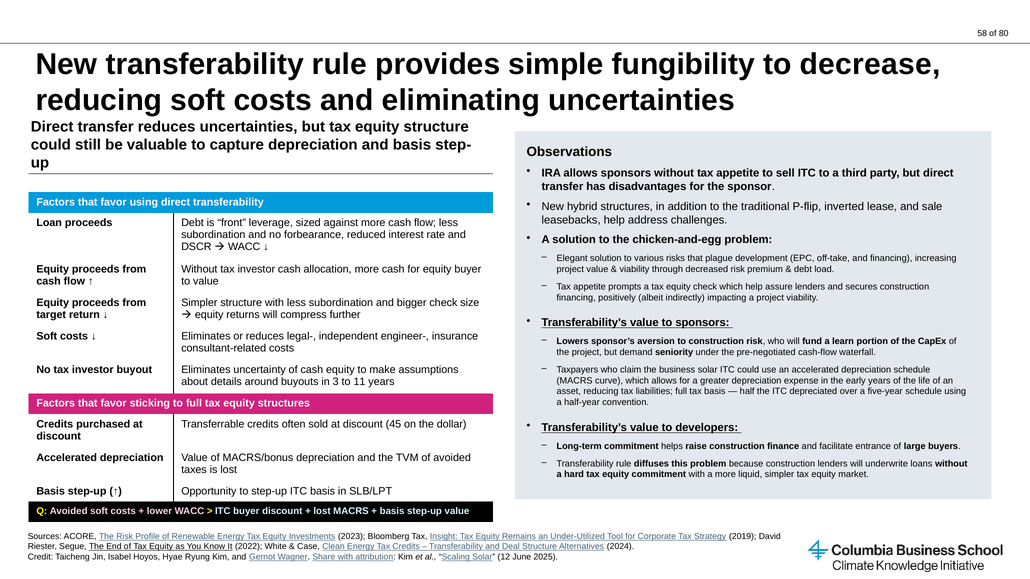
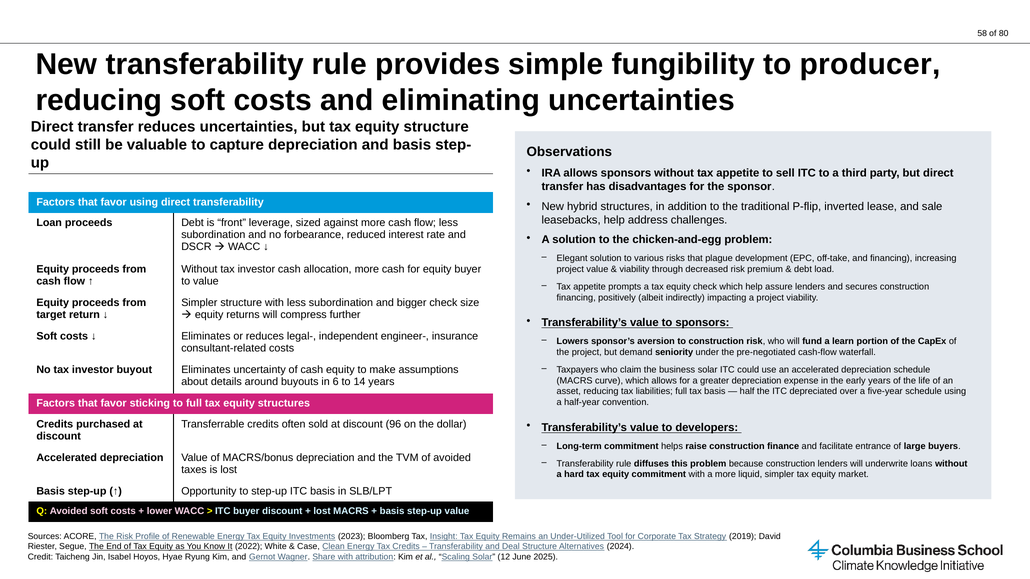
decrease: decrease -> producer
3: 3 -> 6
11: 11 -> 14
45: 45 -> 96
